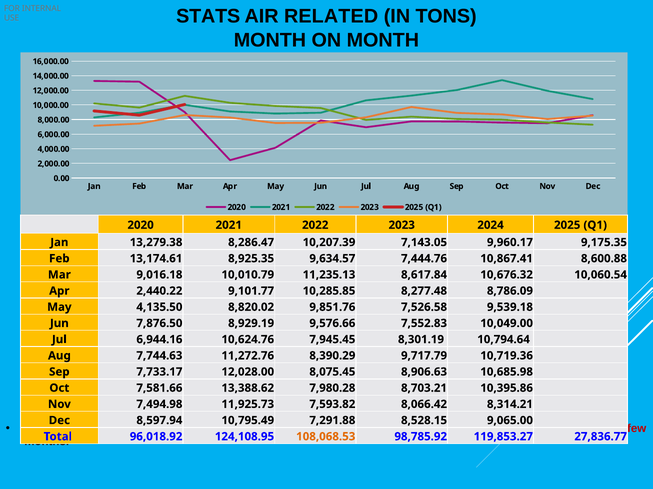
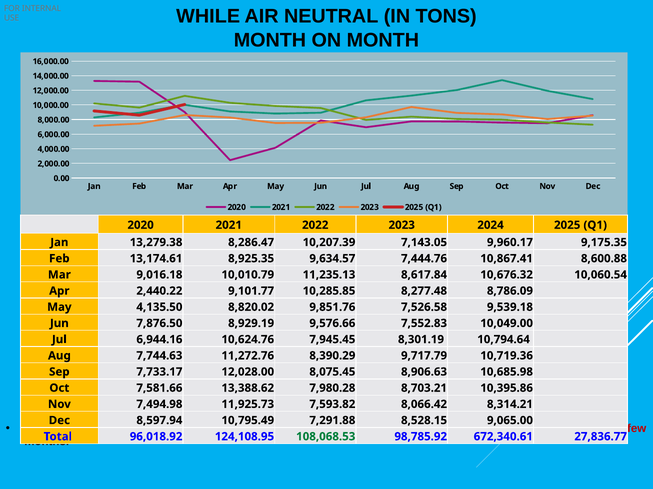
STATS: STATS -> WHILE
AIR RELATED: RELATED -> NEUTRAL
108,068.53 colour: orange -> green
119,853.27: 119,853.27 -> 672,340.61
